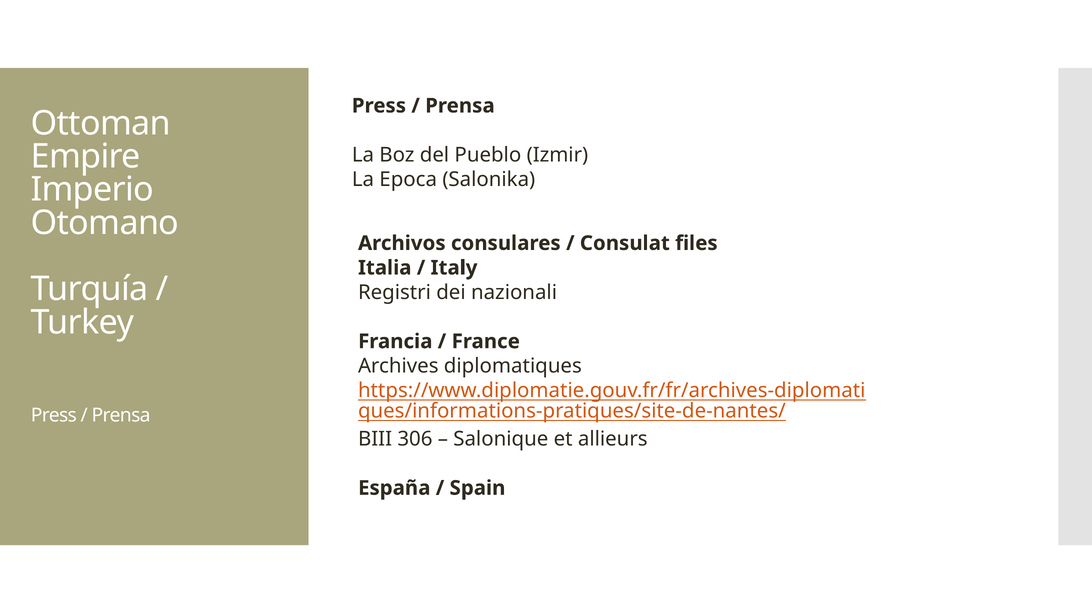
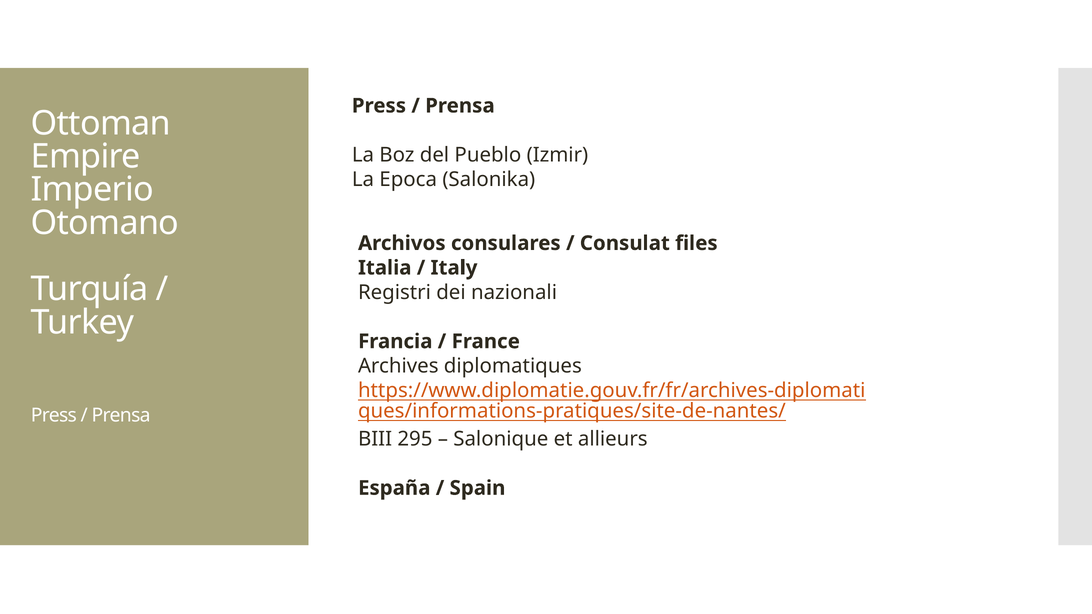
306: 306 -> 295
